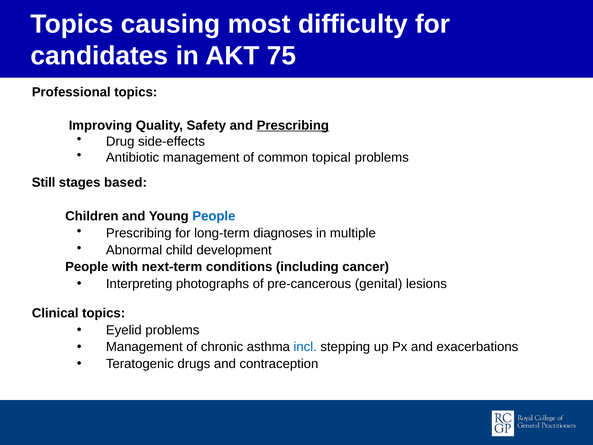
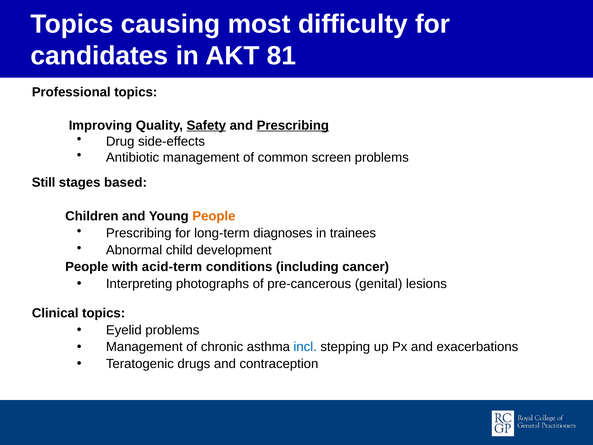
75: 75 -> 81
Safety underline: none -> present
topical: topical -> screen
People at (214, 216) colour: blue -> orange
multiple: multiple -> trainees
next-term: next-term -> acid-term
